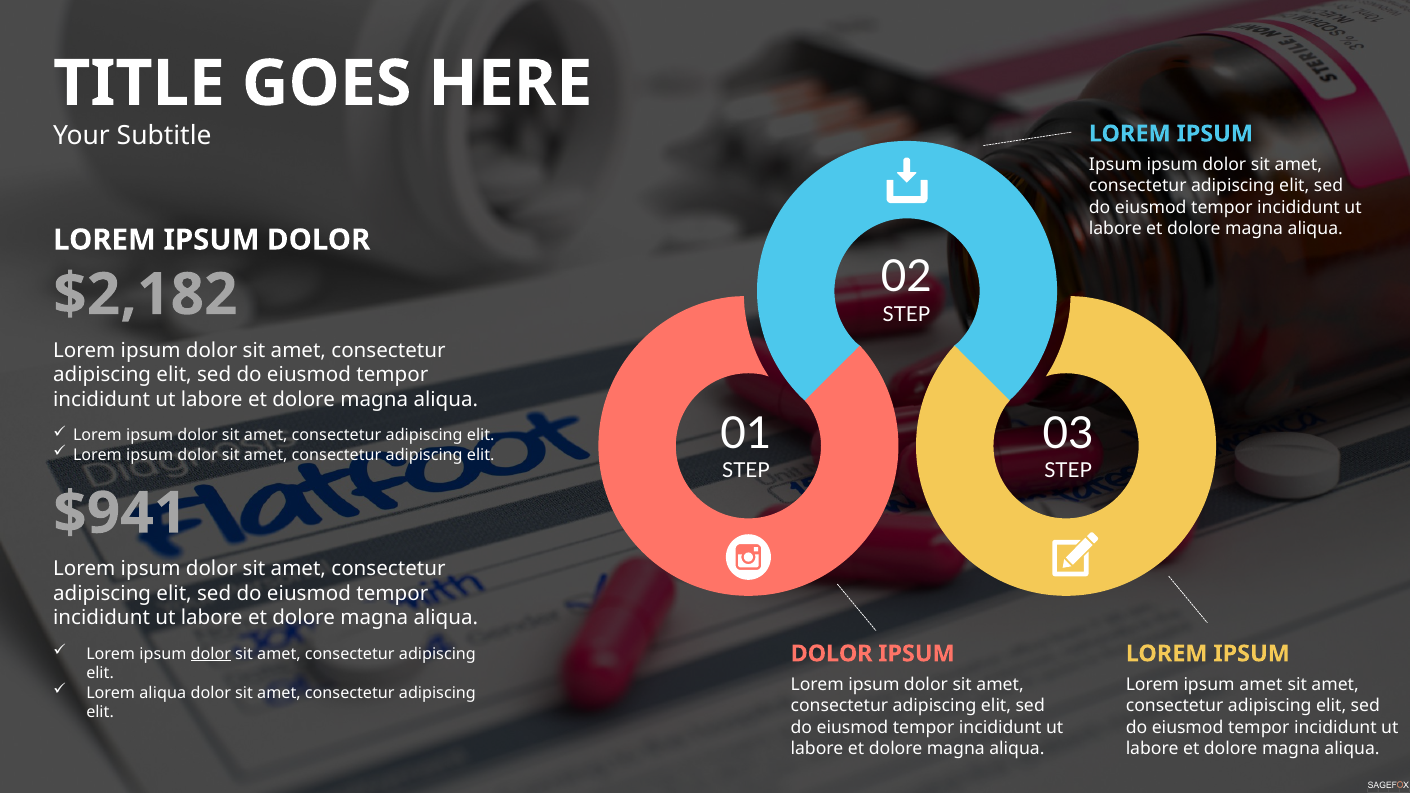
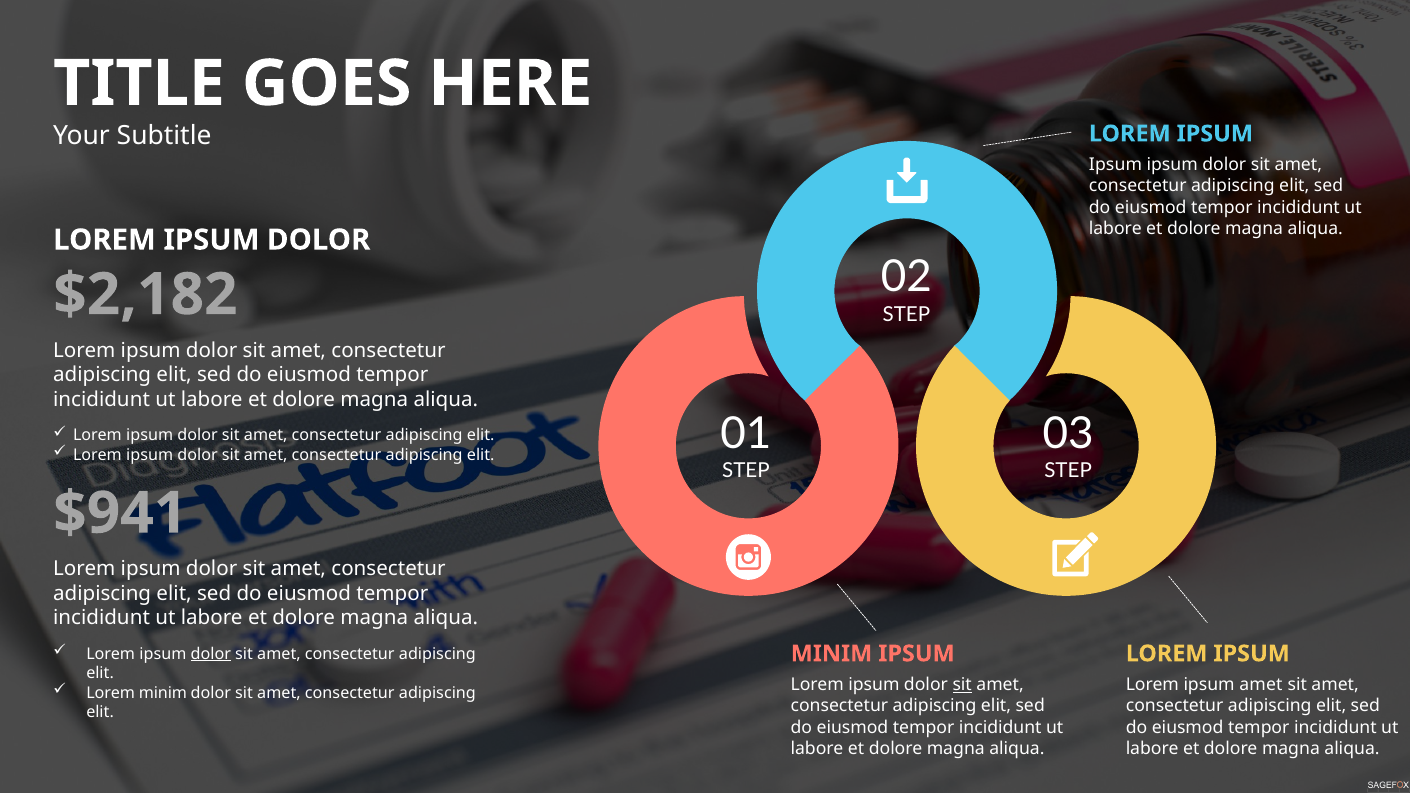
DOLOR at (832, 654): DOLOR -> MINIM
sit at (962, 685) underline: none -> present
Lorem aliqua: aliqua -> minim
